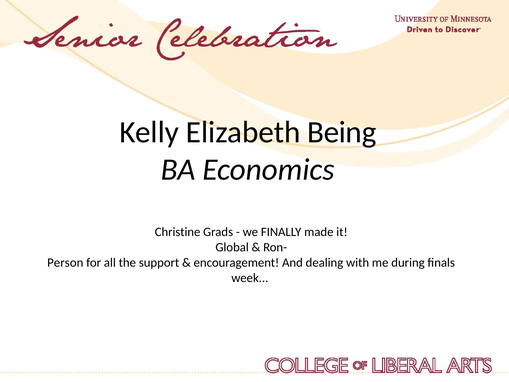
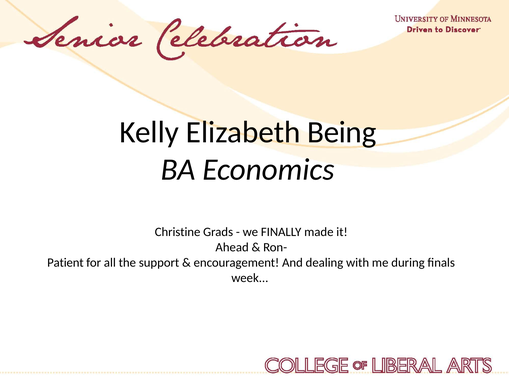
Global: Global -> Ahead
Person: Person -> Patient
